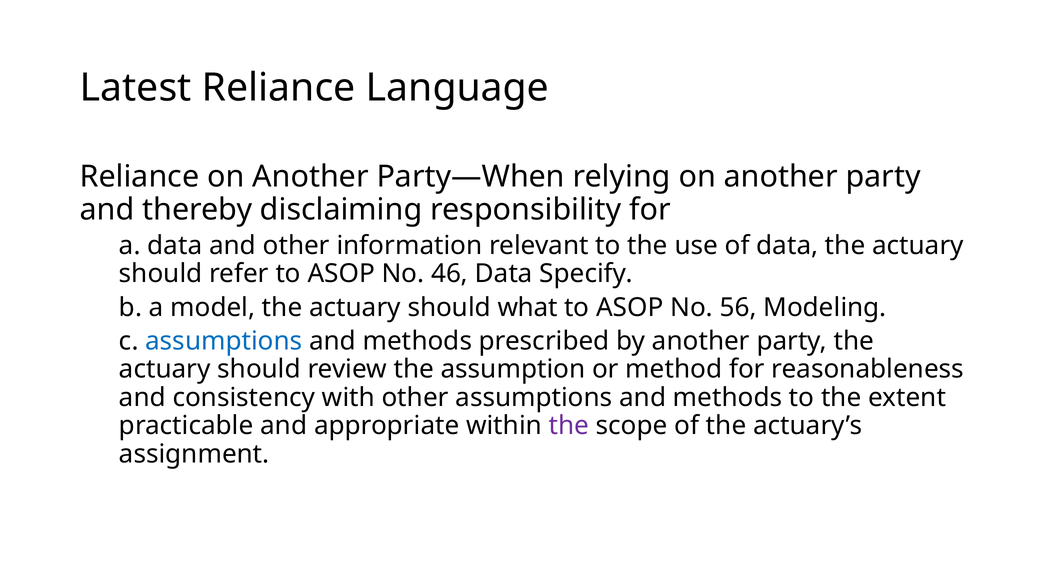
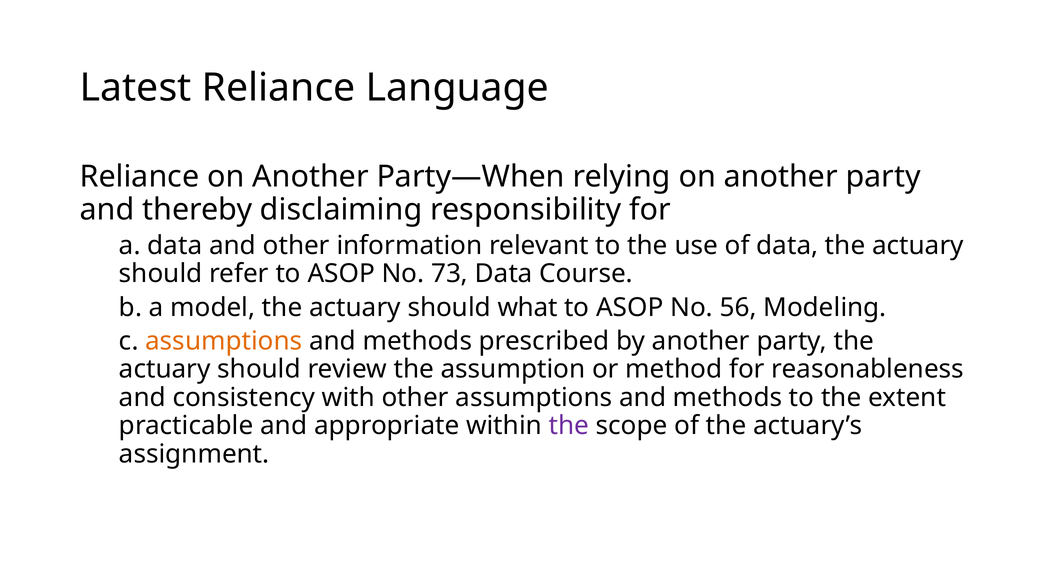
46: 46 -> 73
Specify: Specify -> Course
assumptions at (224, 341) colour: blue -> orange
